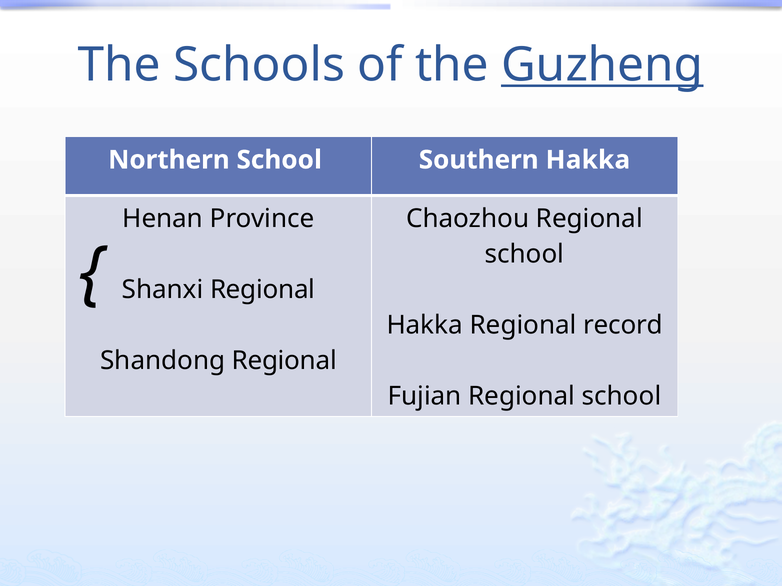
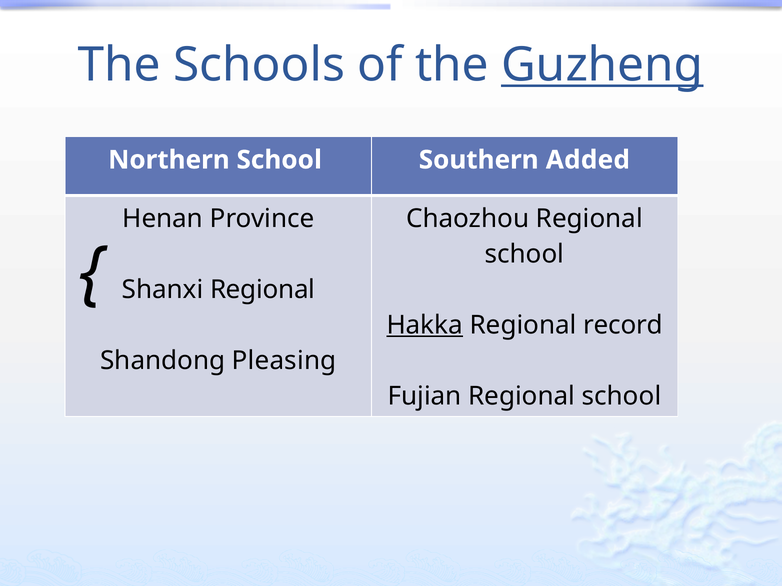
Southern Hakka: Hakka -> Added
Hakka at (425, 325) underline: none -> present
Shandong Regional: Regional -> Pleasing
